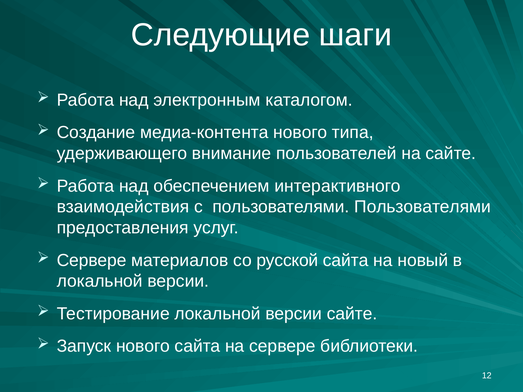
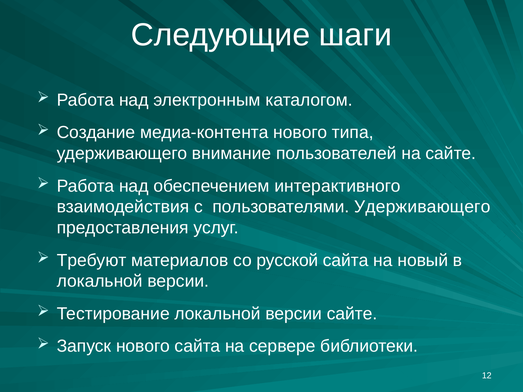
пользователями Пользователями: Пользователями -> Удерживающего
Сервере at (92, 260): Сервере -> Требуют
